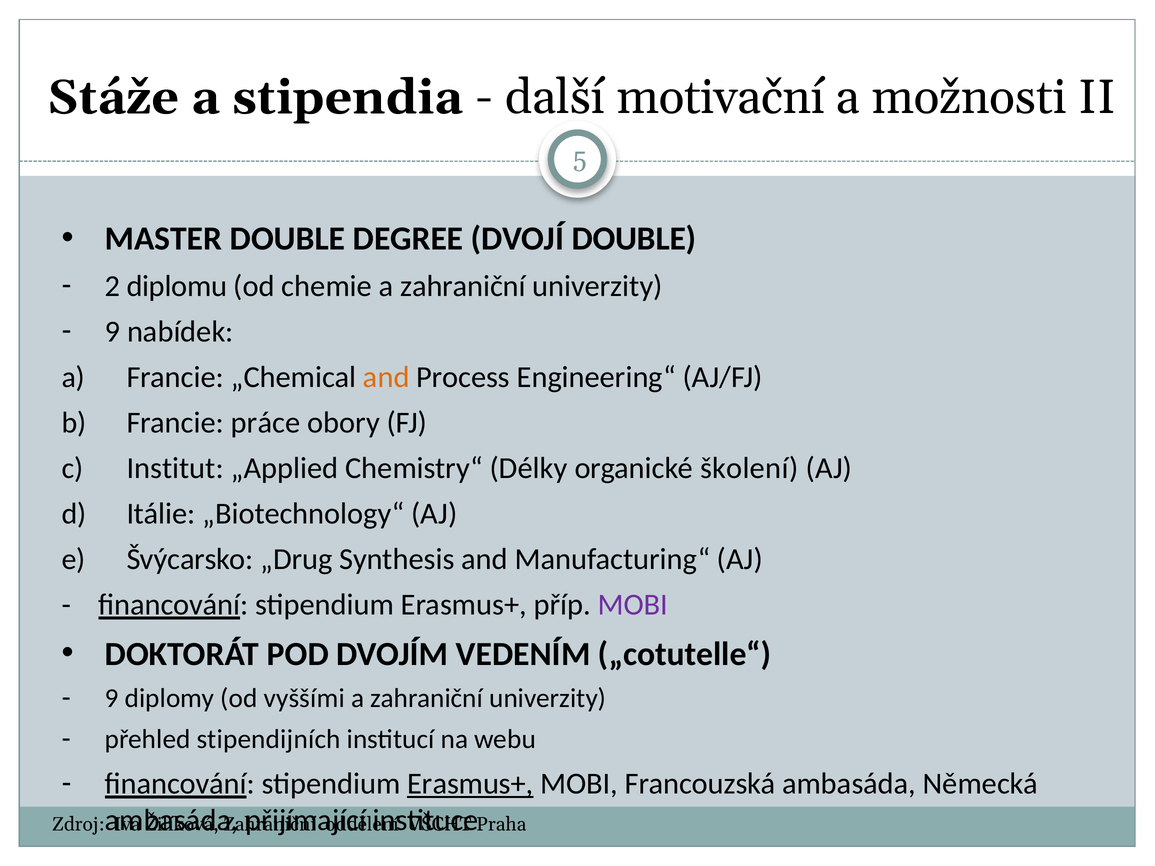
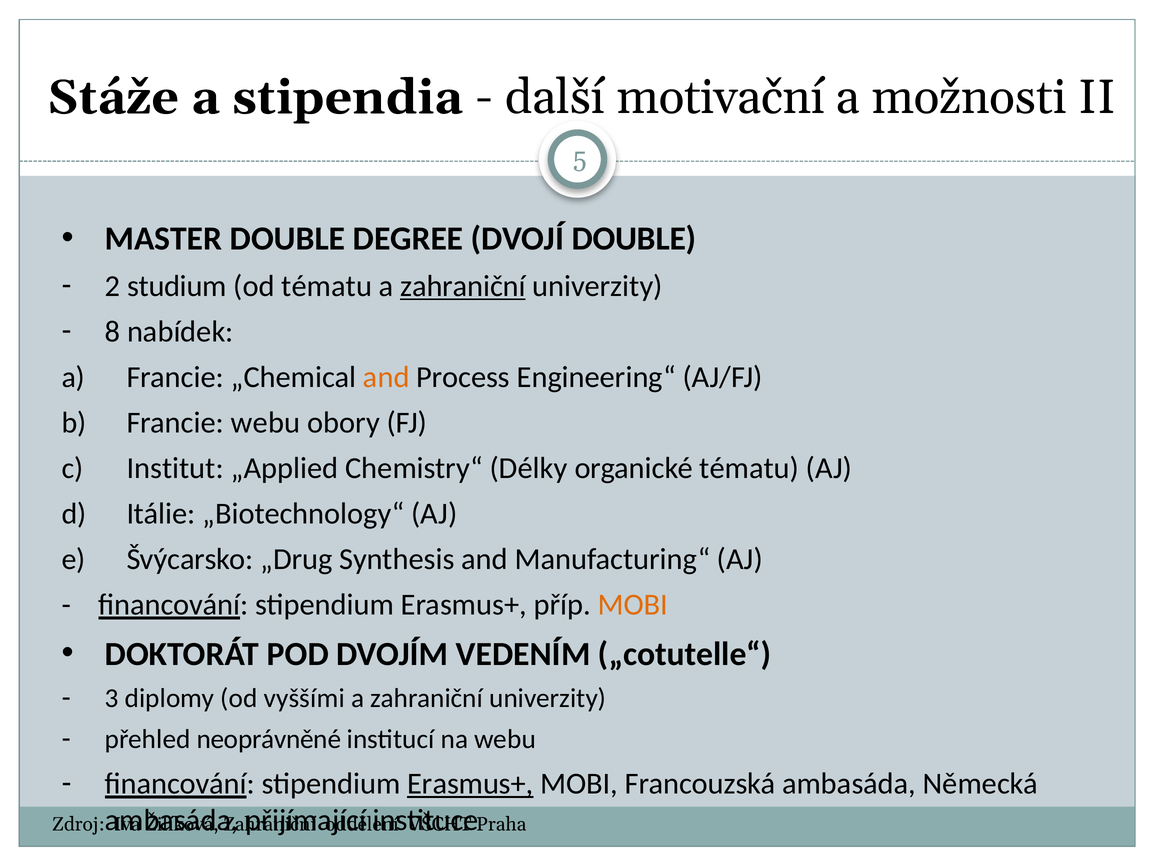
diplomu: diplomu -> studium
od chemie: chemie -> tématu
zahraniční at (463, 286) underline: none -> present
9 at (113, 332): 9 -> 8
Francie práce: práce -> webu
organické školení: školení -> tématu
MOBI at (633, 605) colour: purple -> orange
9 at (112, 699): 9 -> 3
stipendijních: stipendijních -> neoprávněné
